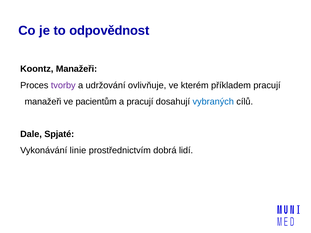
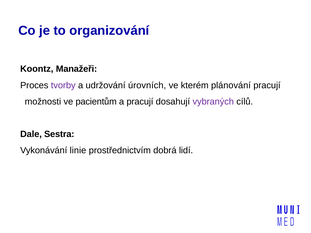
odpovědnost: odpovědnost -> organizování
ovlivňuje: ovlivňuje -> úrovních
příkladem: příkladem -> plánování
manažeři at (43, 102): manažeři -> možnosti
vybraných colour: blue -> purple
Spjaté: Spjaté -> Sestra
